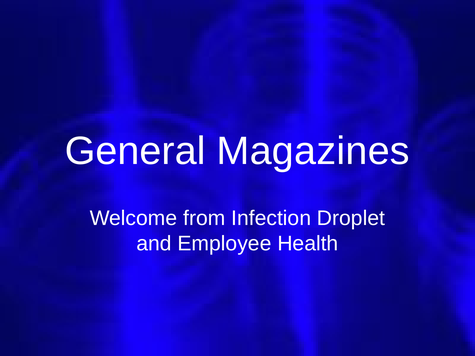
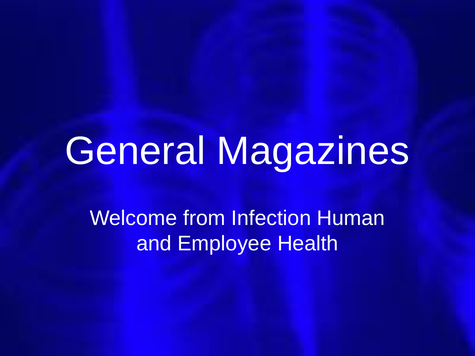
Droplet: Droplet -> Human
